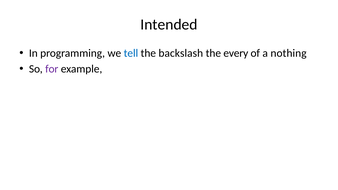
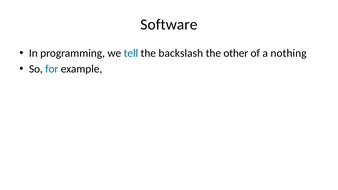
Intended: Intended -> Software
every: every -> other
for colour: purple -> blue
